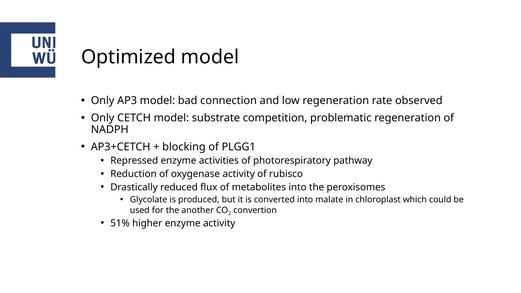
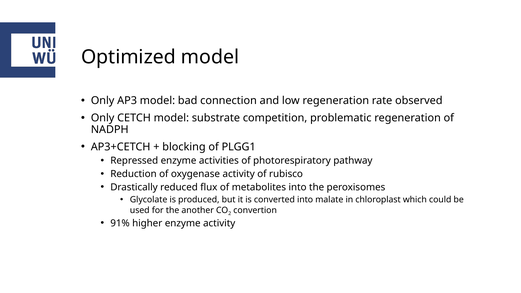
51%: 51% -> 91%
